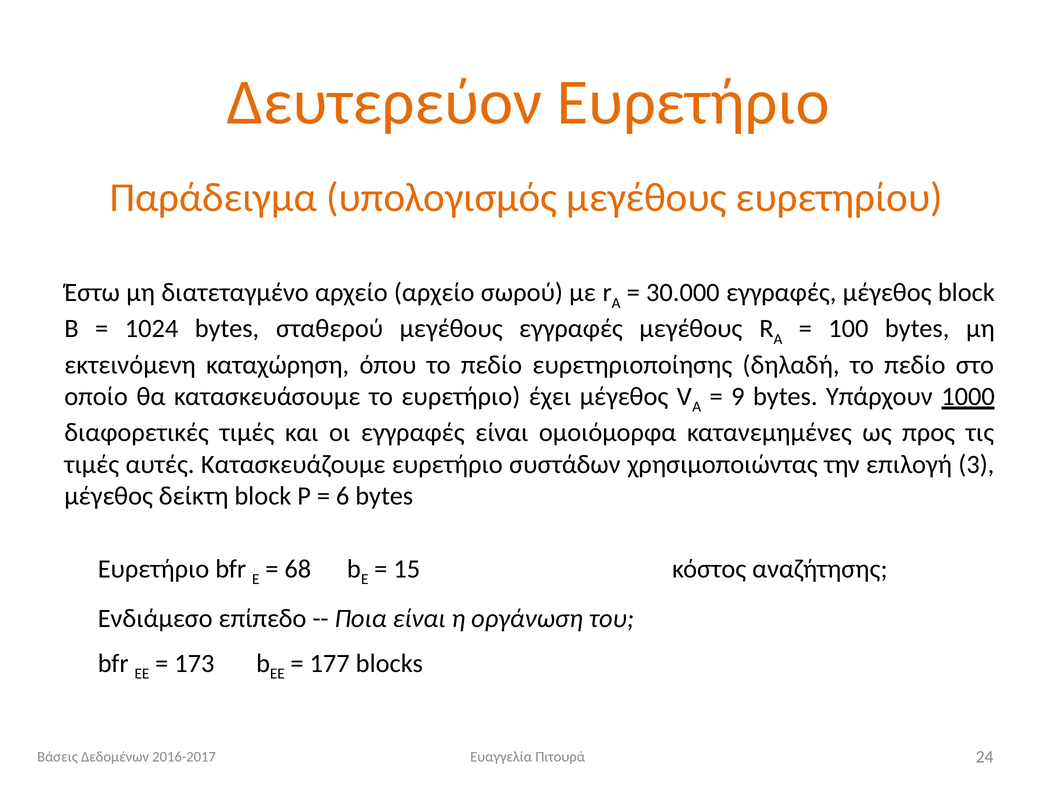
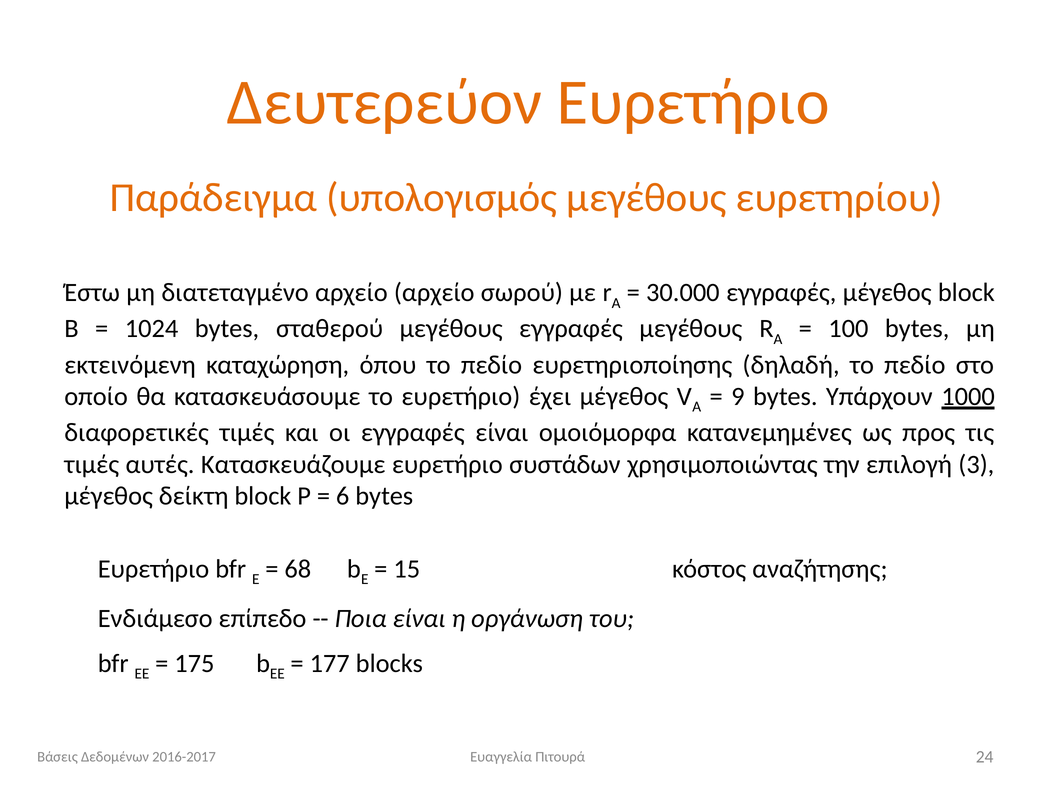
173: 173 -> 175
